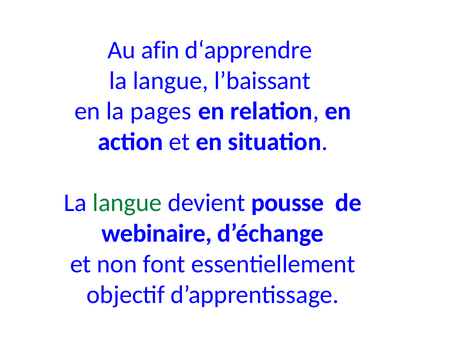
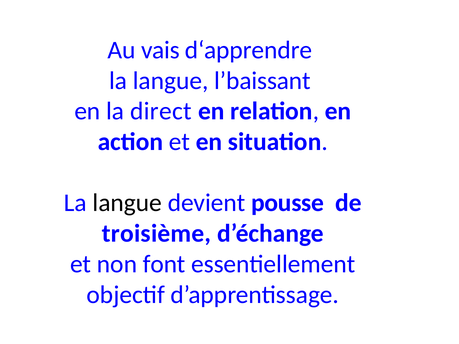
afin: afin -> vais
pages: pages -> direct
langue at (127, 203) colour: green -> black
webinaire: webinaire -> troisième
